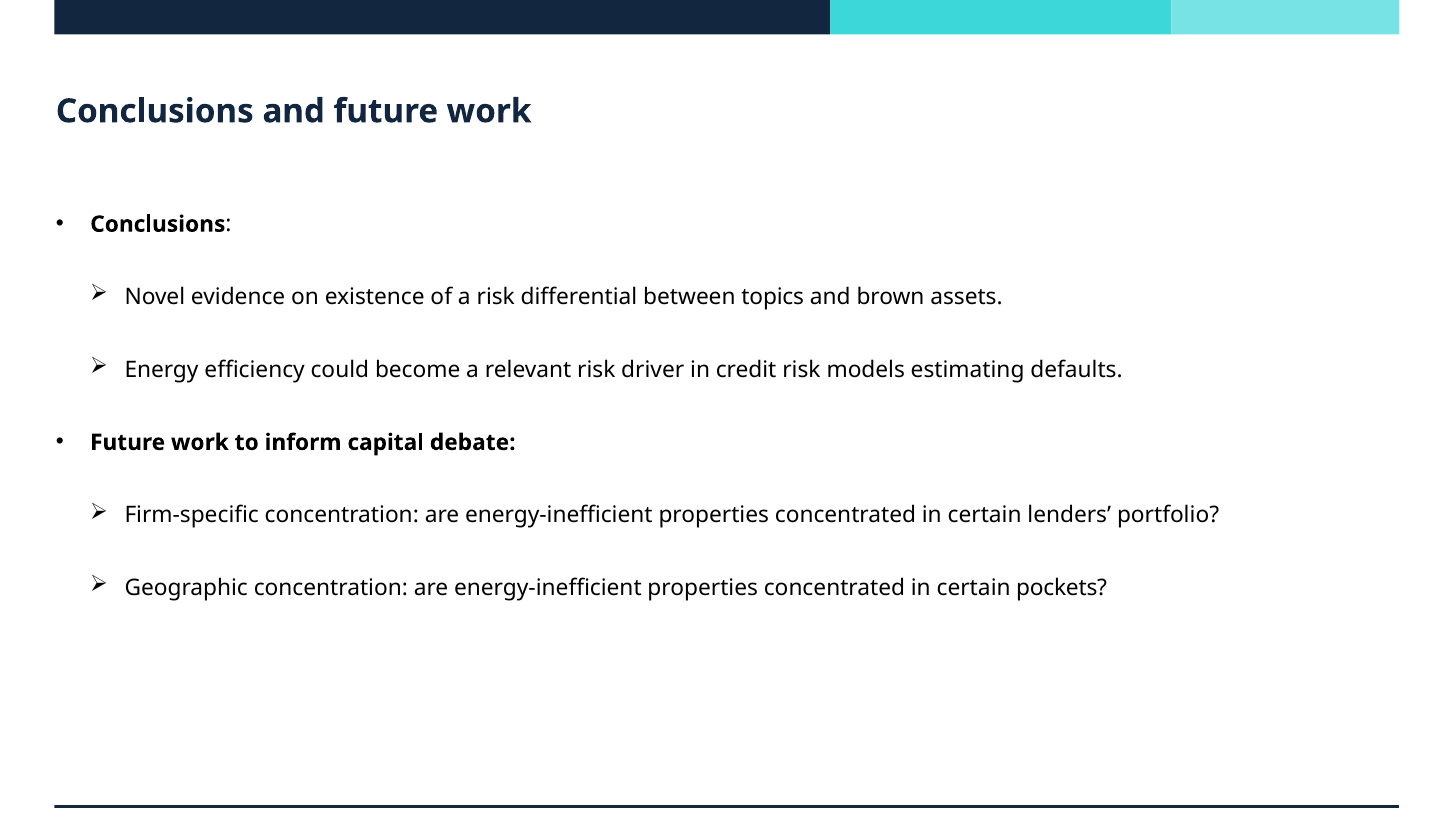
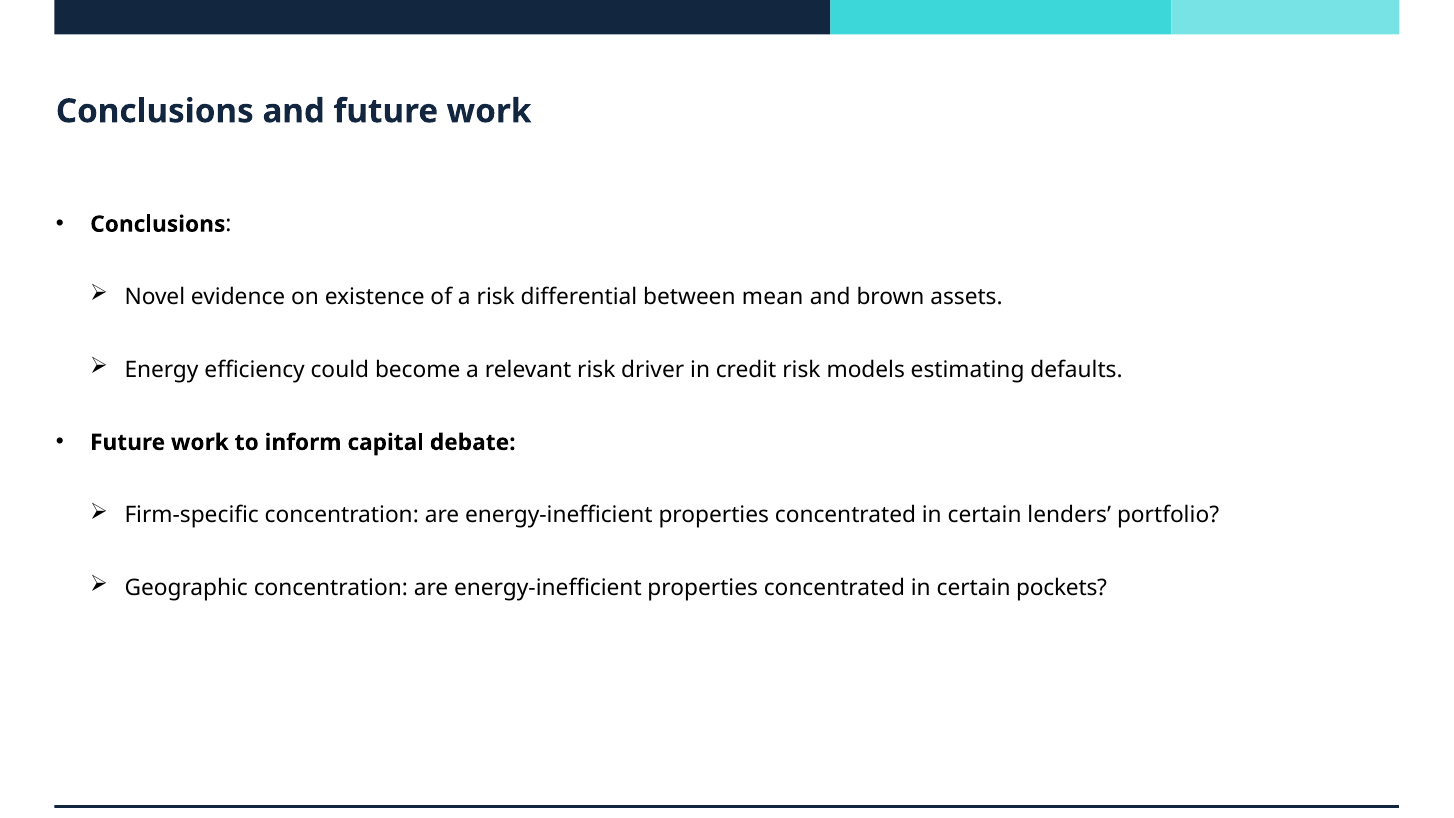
topics: topics -> mean
